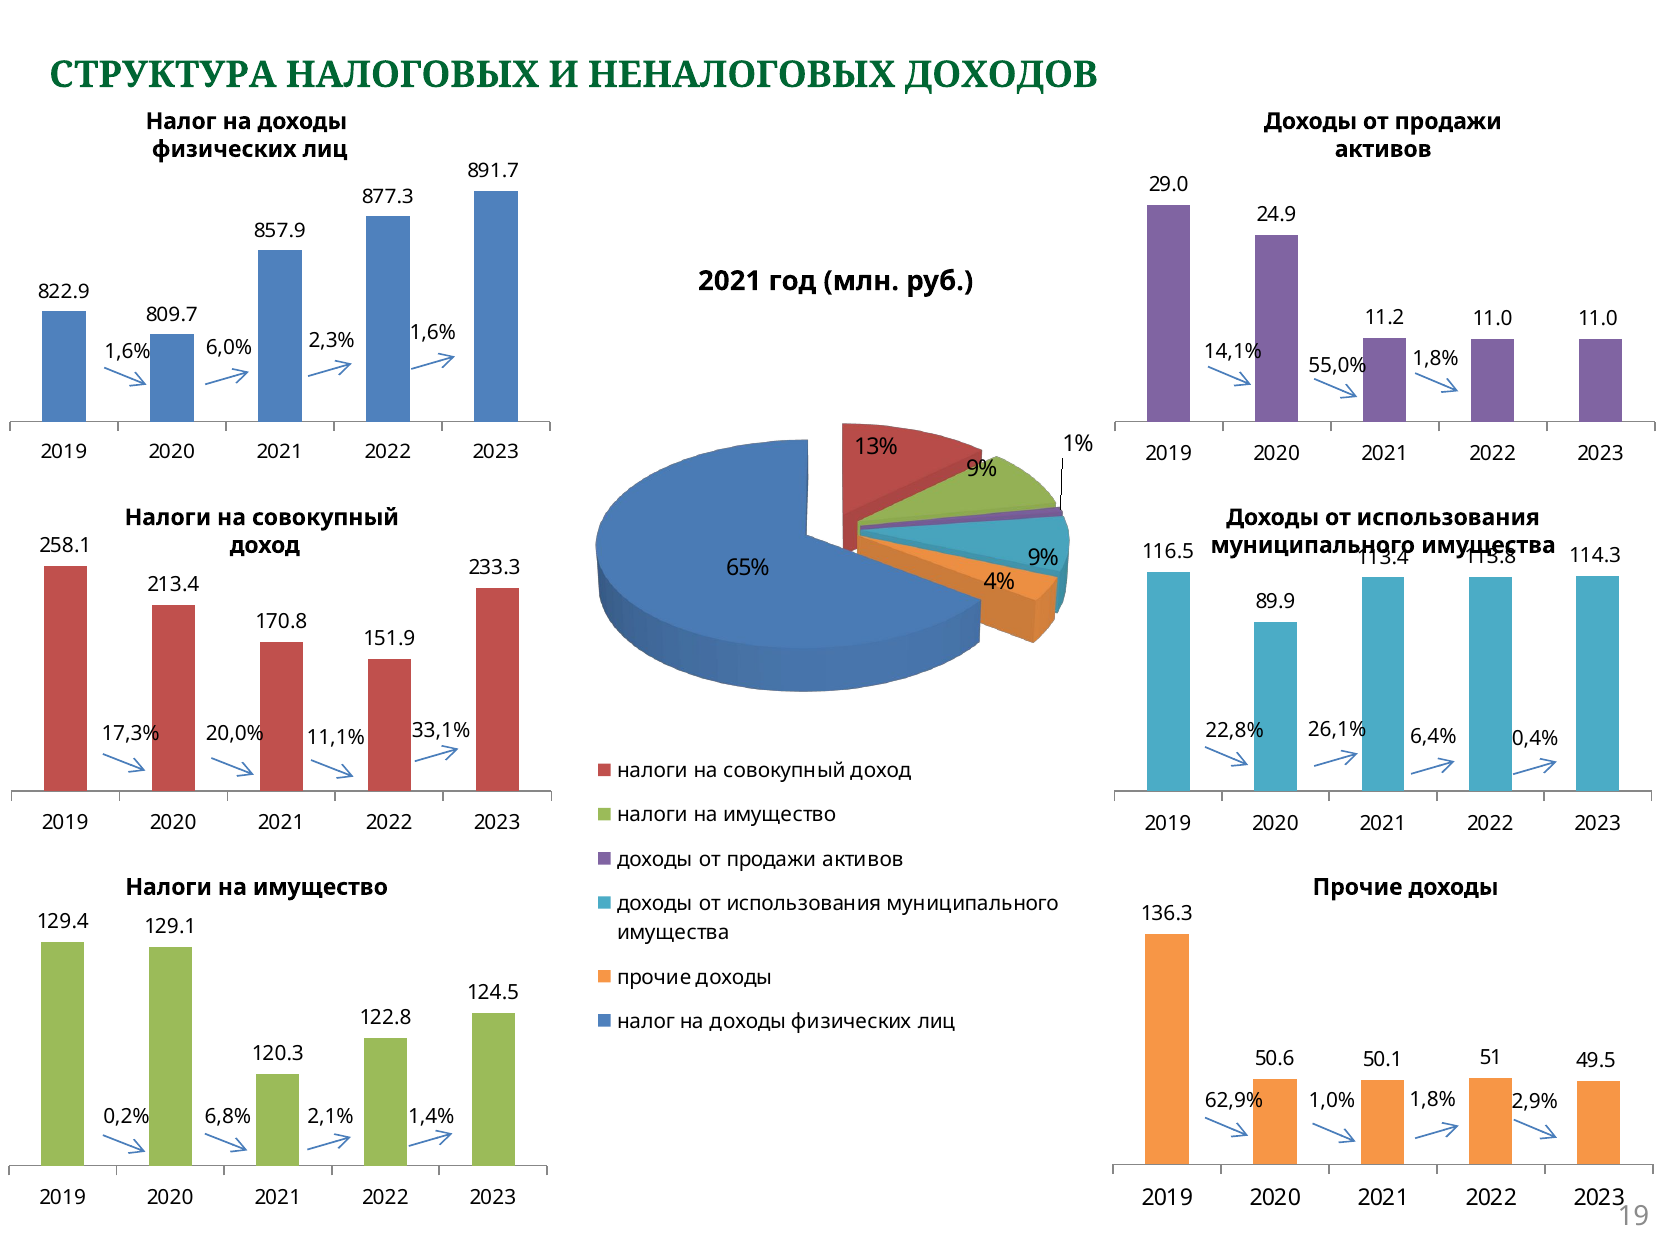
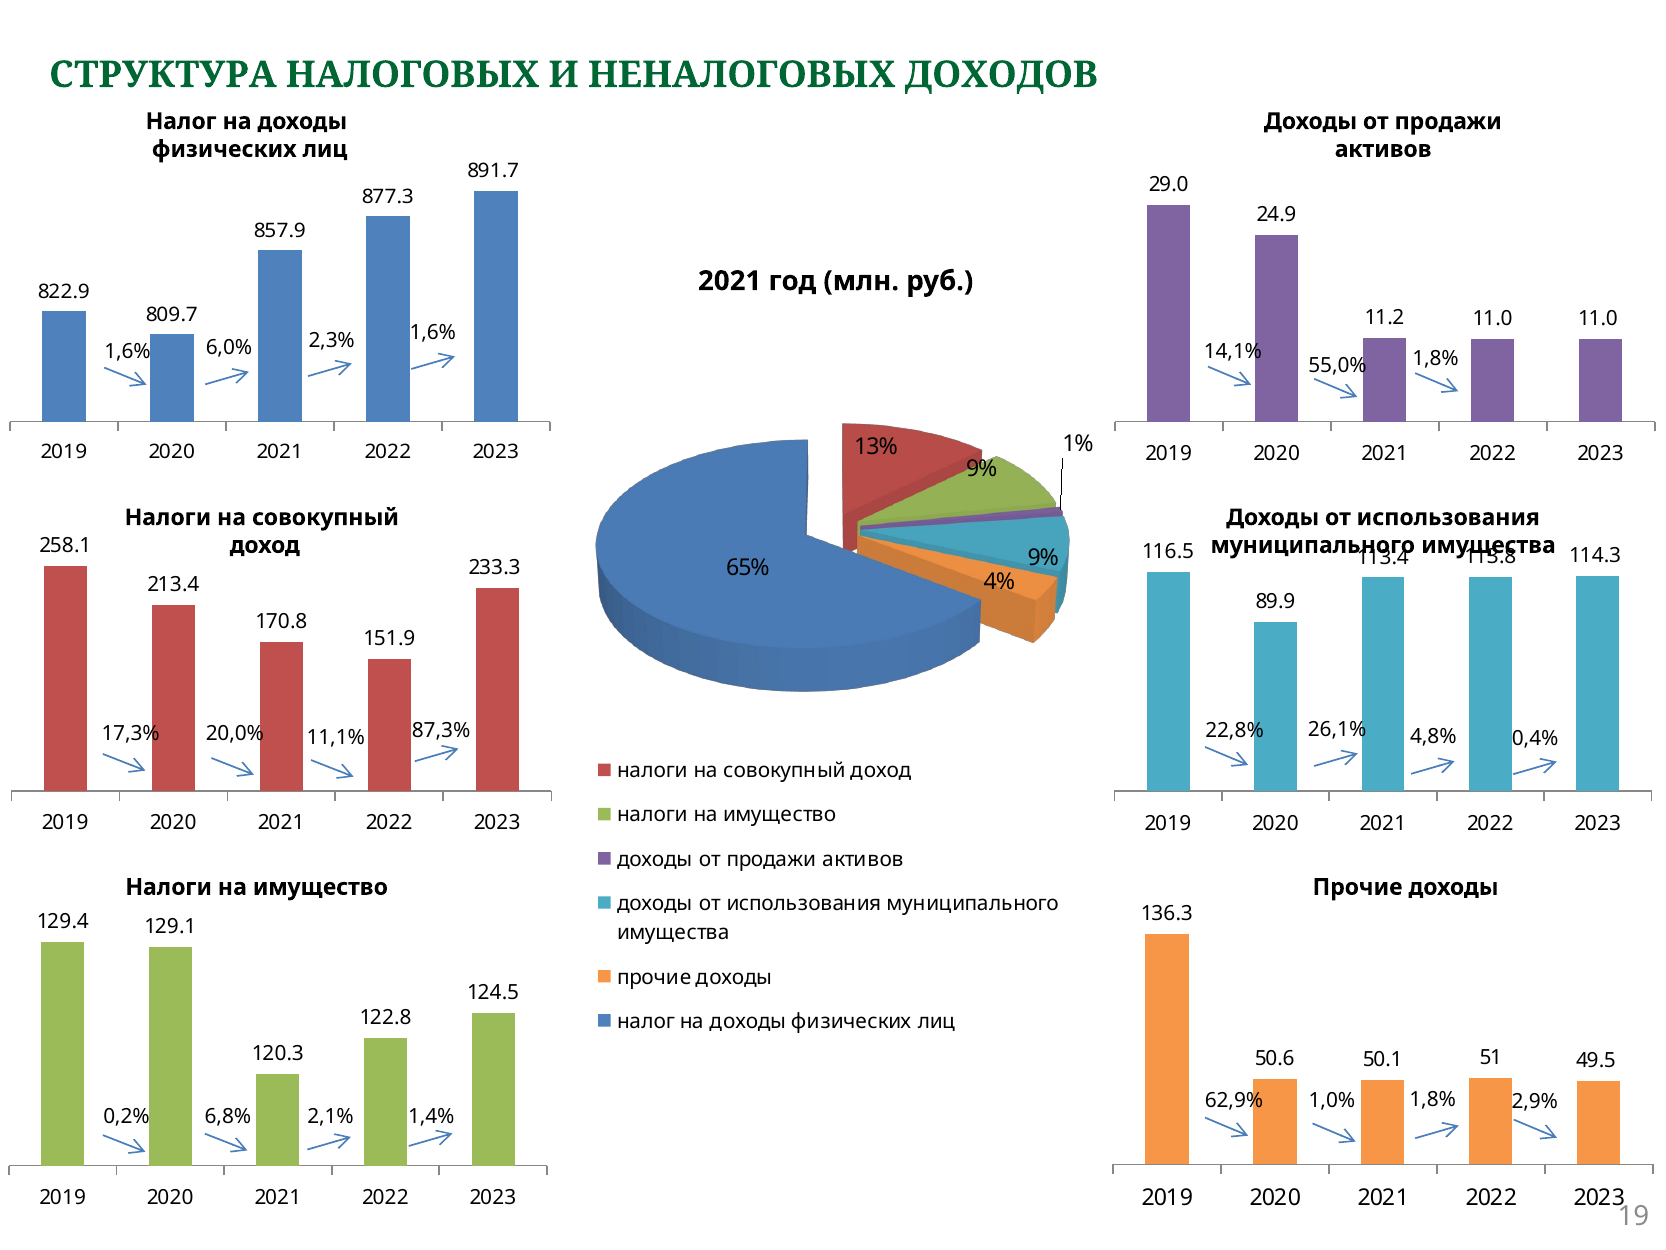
6,4%: 6,4% -> 4,8%
33,1%: 33,1% -> 87,3%
